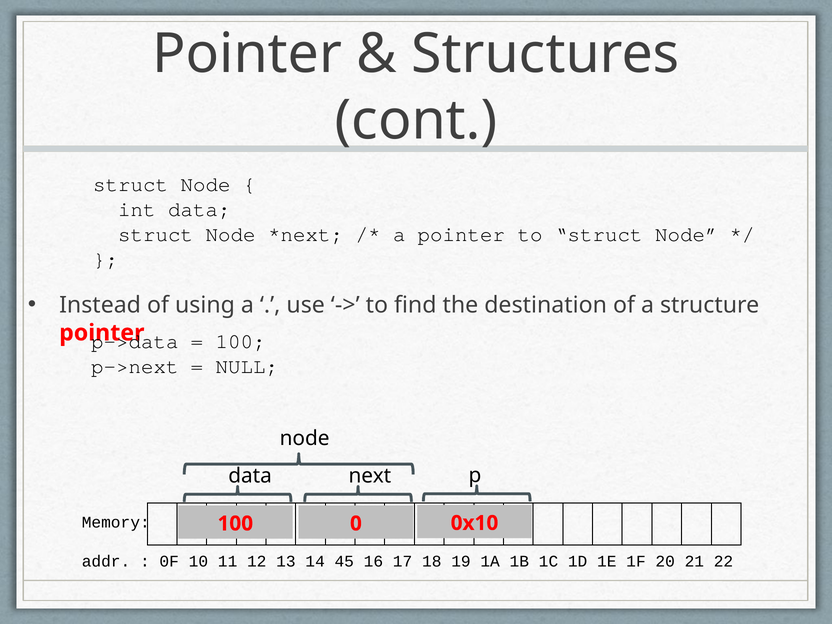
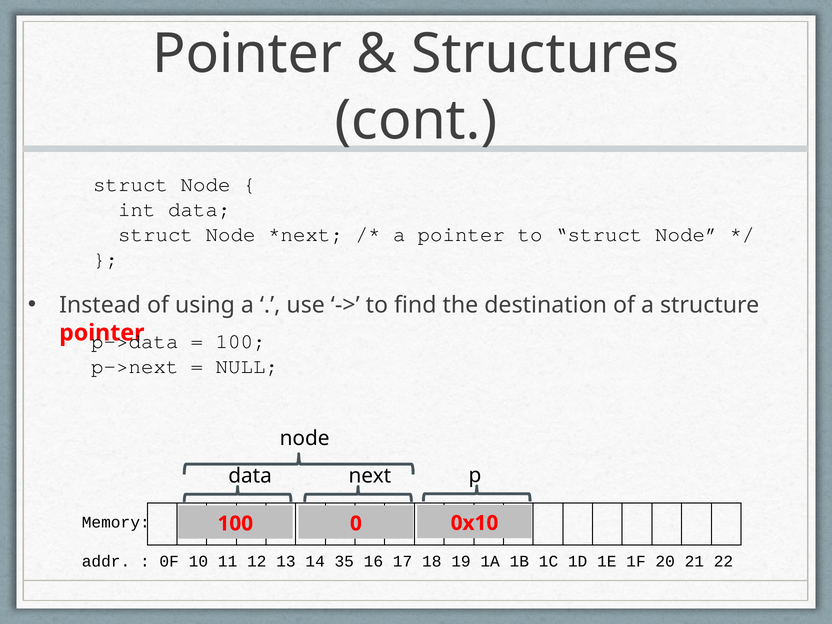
45: 45 -> 35
